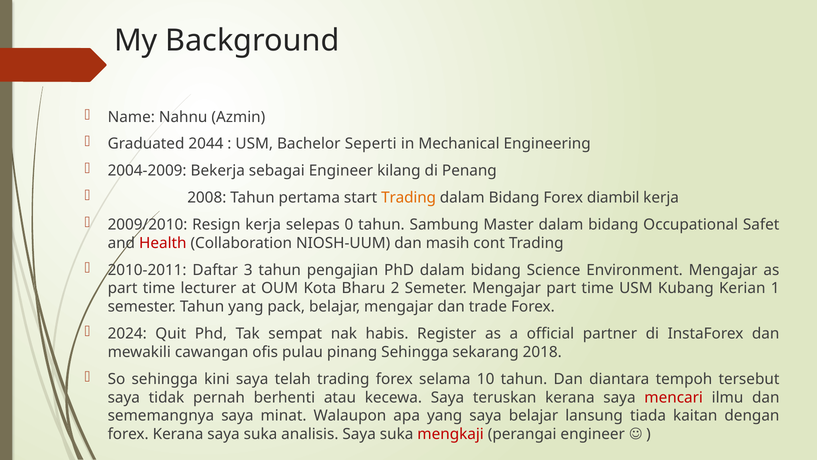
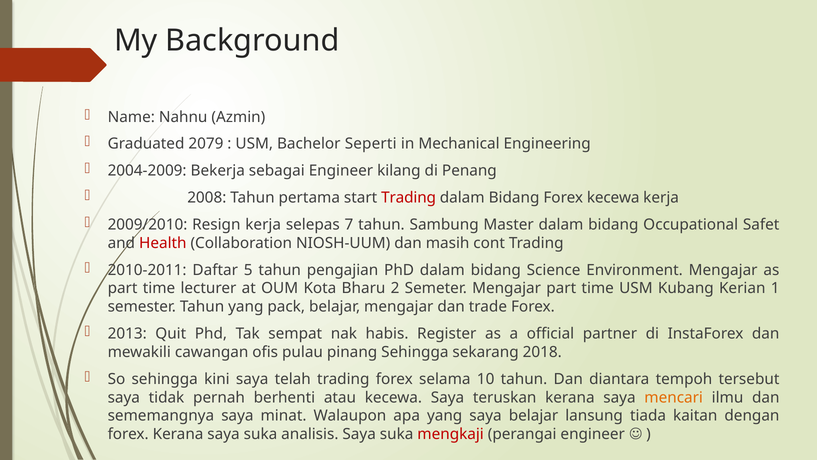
2044: 2044 -> 2079
Trading at (409, 198) colour: orange -> red
Forex diambil: diambil -> kecewa
0: 0 -> 7
3: 3 -> 5
2024: 2024 -> 2013
mencari colour: red -> orange
